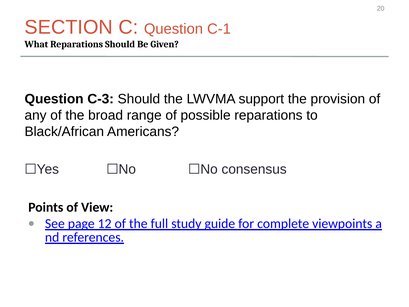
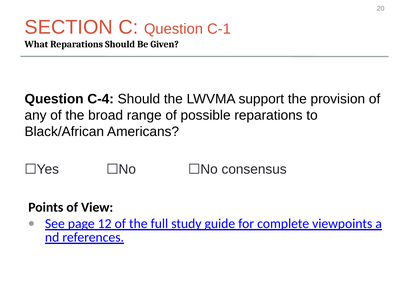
C-3: C-3 -> C-4
